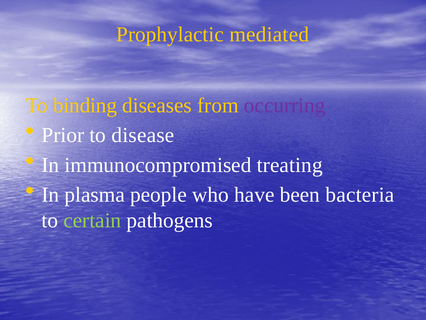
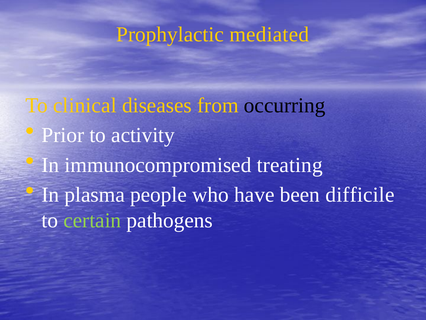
binding: binding -> clinical
occurring colour: purple -> black
disease: disease -> activity
bacteria: bacteria -> difficile
